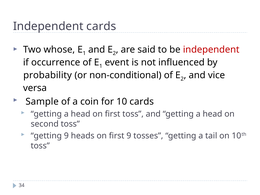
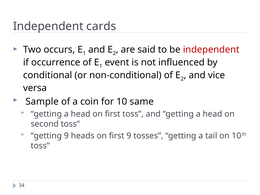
whose: whose -> occurs
probability: probability -> conditional
10 cards: cards -> same
